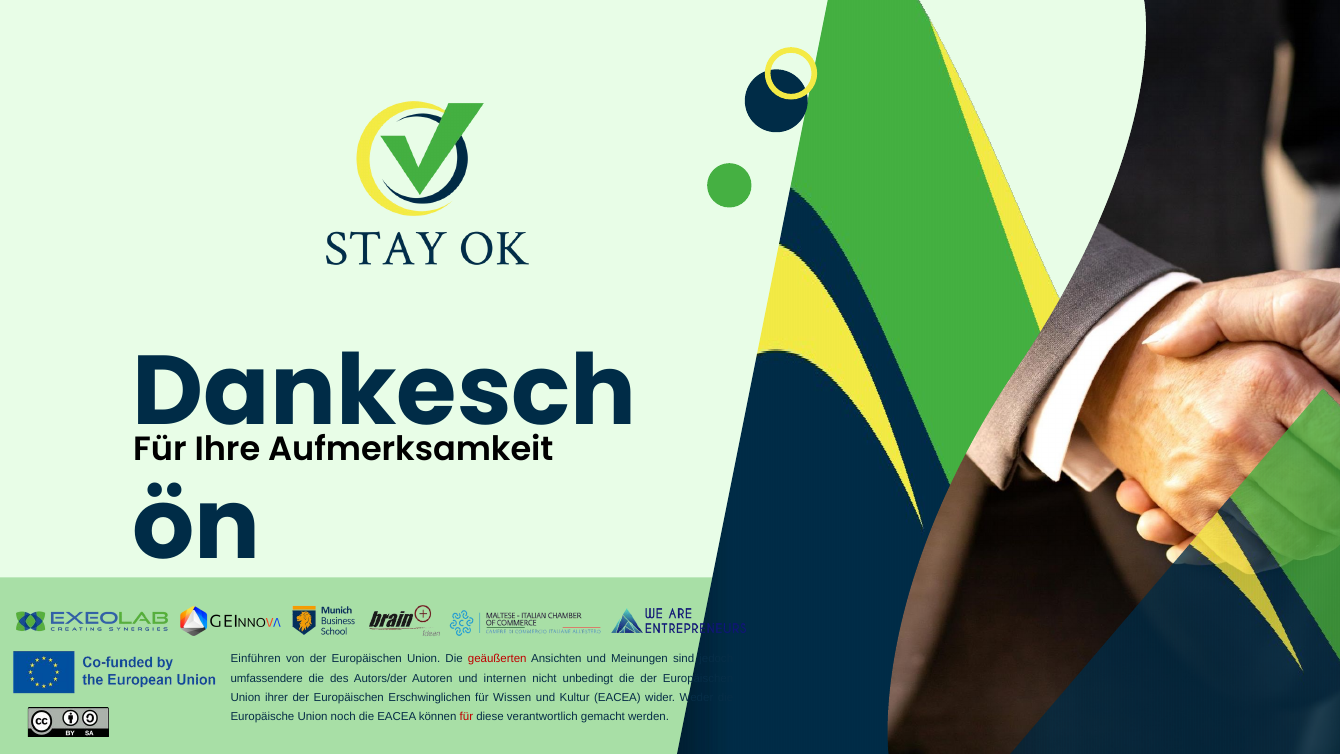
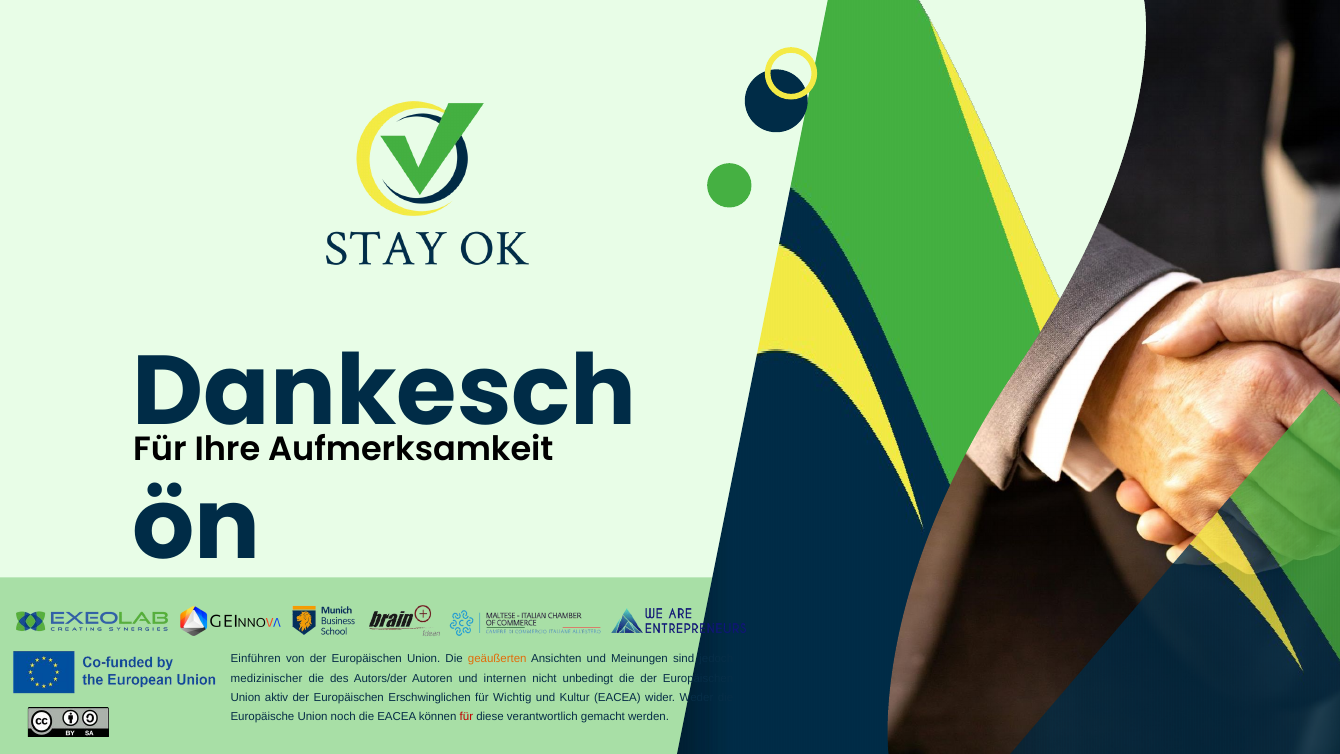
geäußerten colour: red -> orange
umfassendere: umfassendere -> medizinischer
ihrer: ihrer -> aktiv
Wissen: Wissen -> Wichtig
